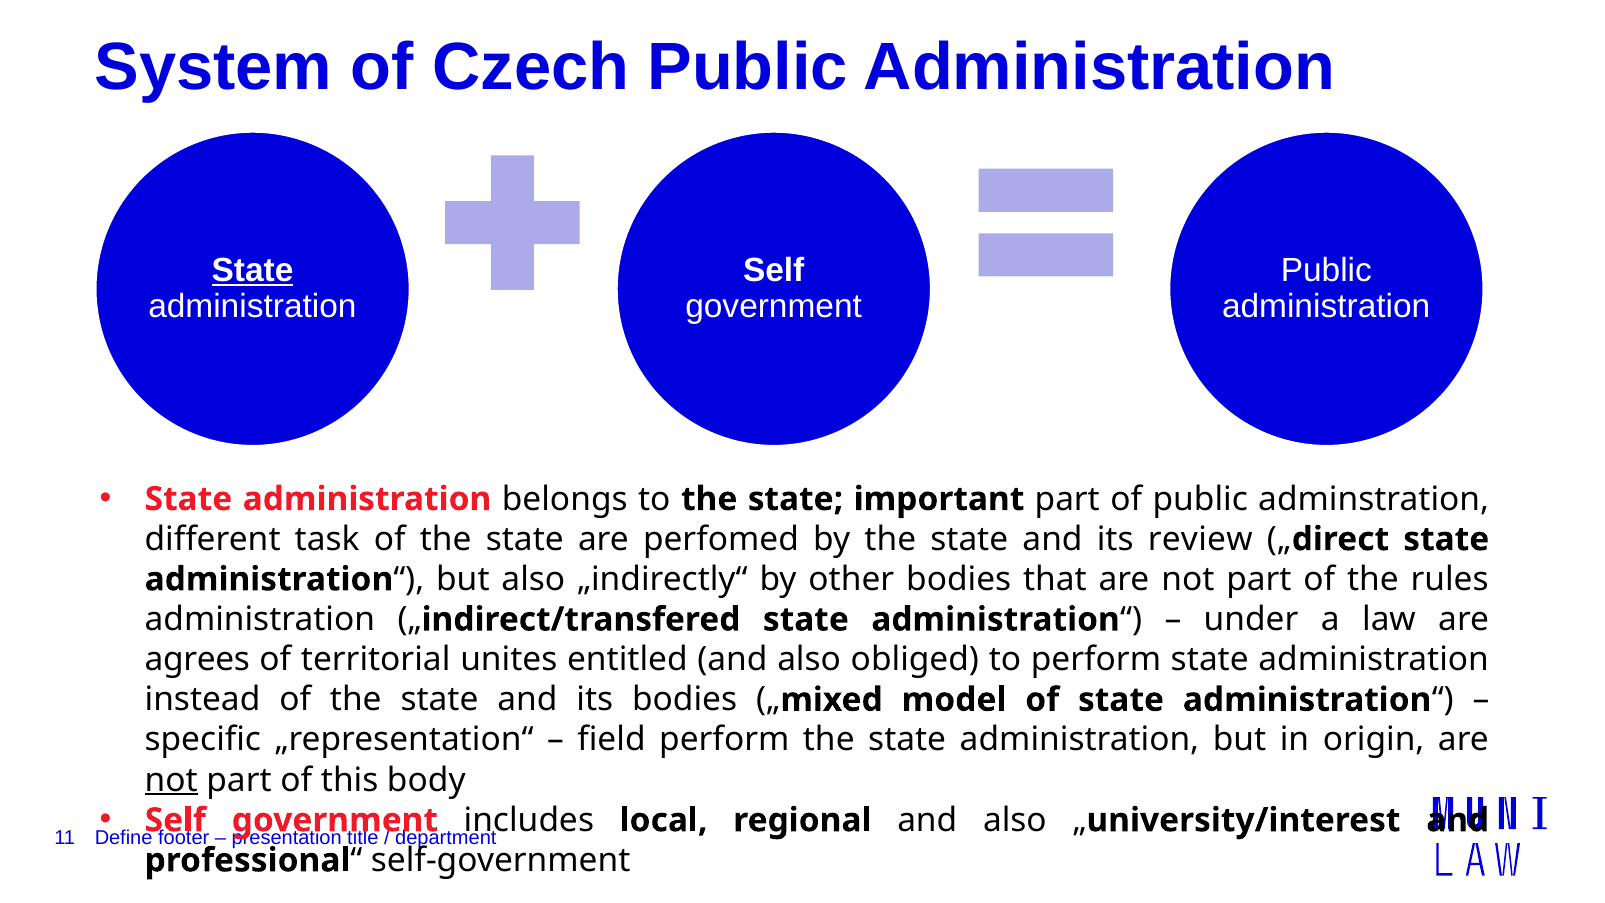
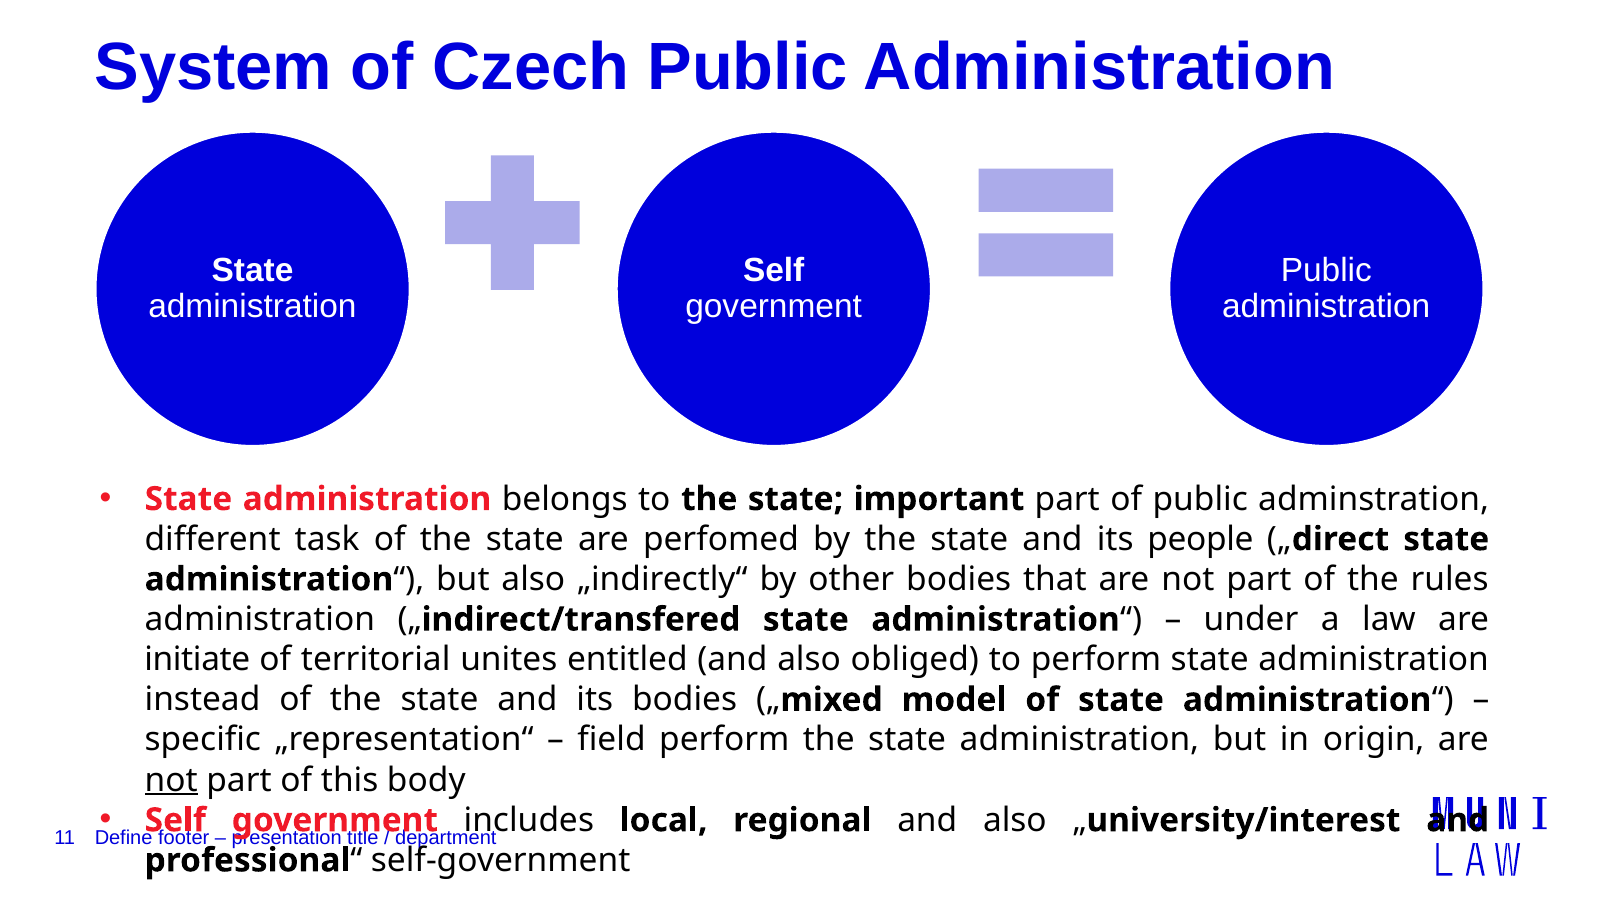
State at (252, 270) underline: present -> none
review: review -> people
agrees: agrees -> initiate
